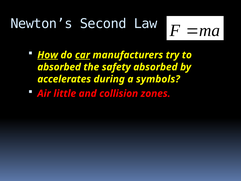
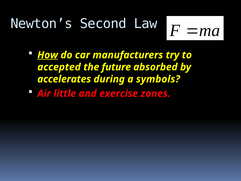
car underline: present -> none
absorbed at (59, 67): absorbed -> accepted
safety: safety -> future
collision: collision -> exercise
